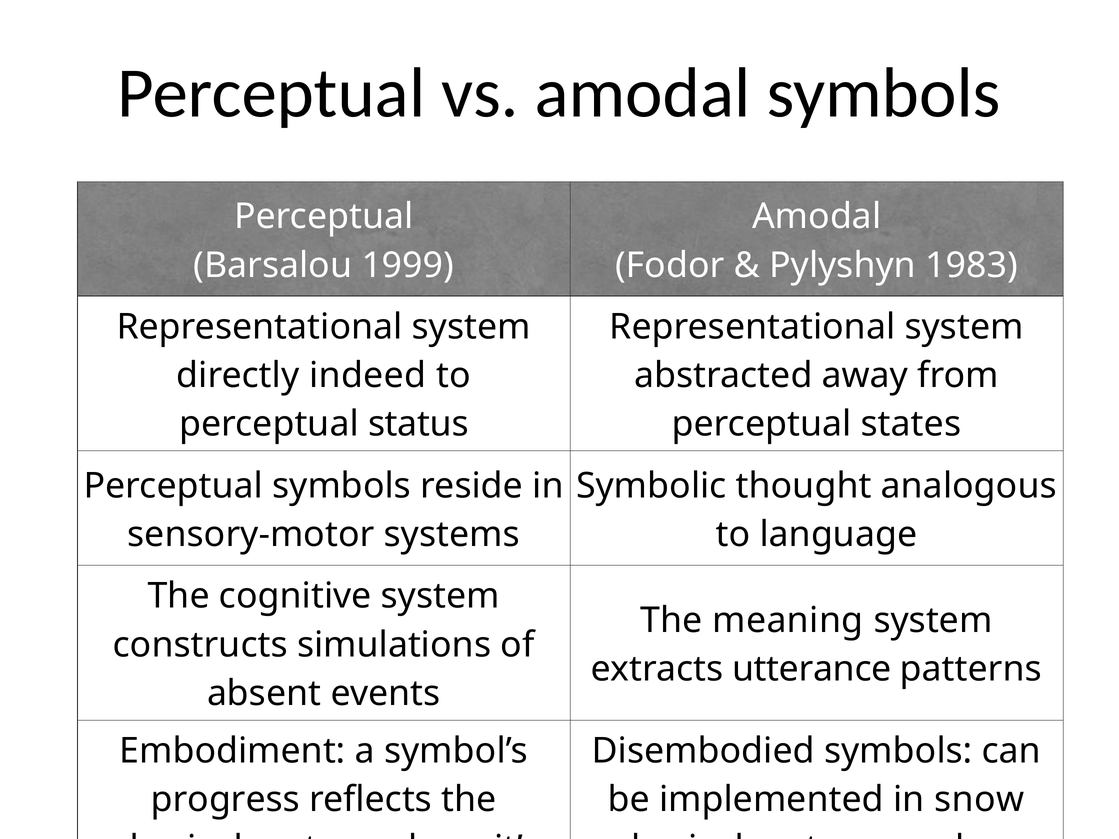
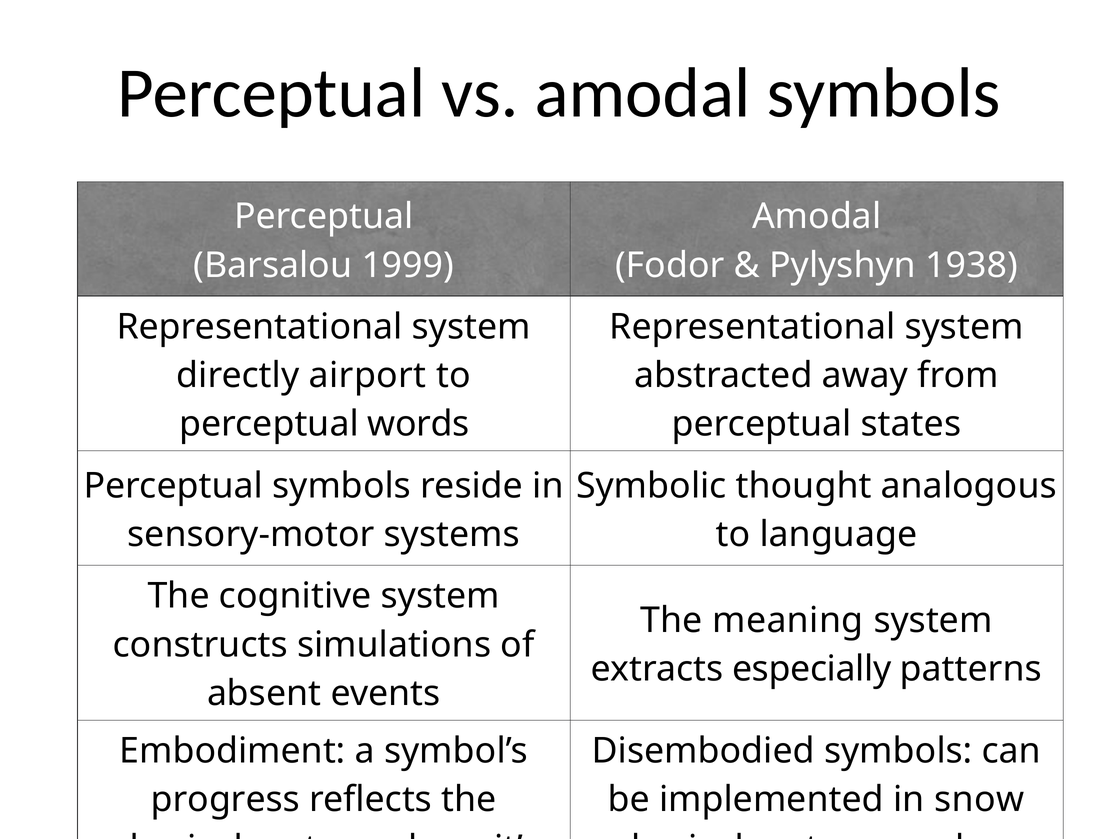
1983: 1983 -> 1938
indeed: indeed -> airport
status: status -> words
utterance: utterance -> especially
